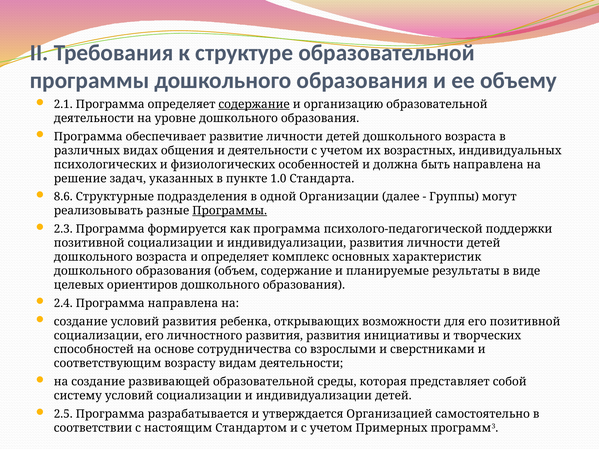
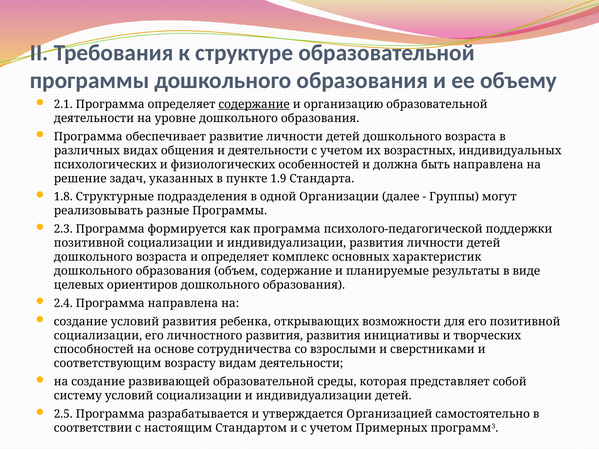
1.0: 1.0 -> 1.9
8.6: 8.6 -> 1.8
Программы at (230, 211) underline: present -> none
